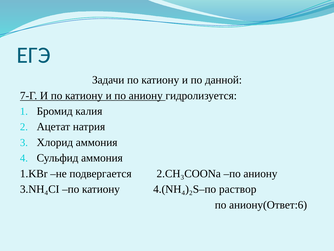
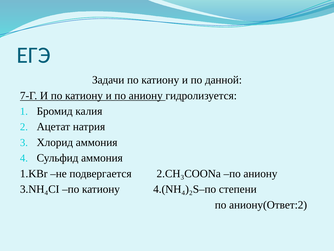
раствор: раствор -> степени
аниону(Ответ:6: аниону(Ответ:6 -> аниону(Ответ:2
